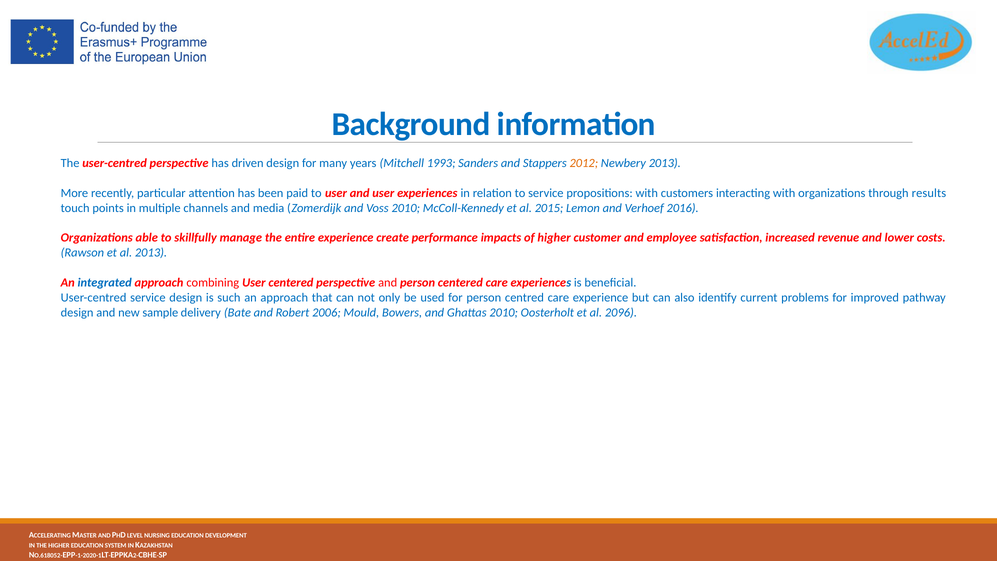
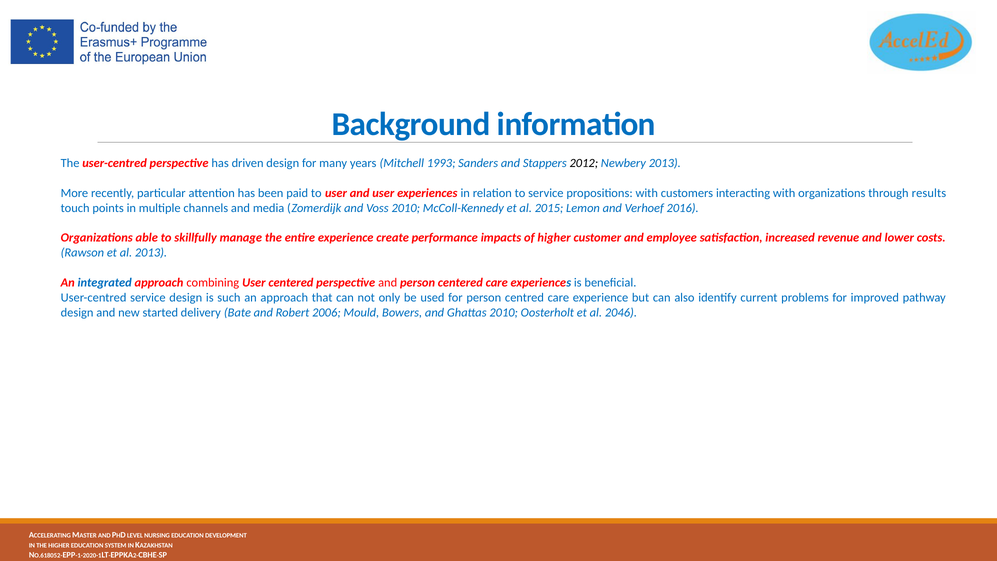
2012 colour: orange -> black
sample: sample -> started
2096: 2096 -> 2046
